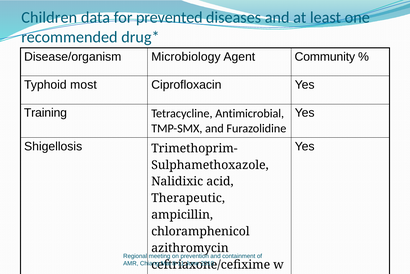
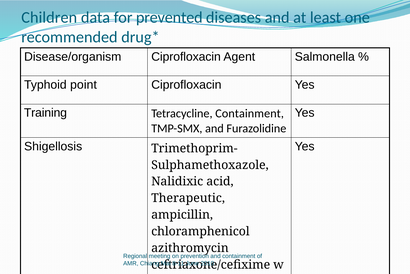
Disease/organism Microbiology: Microbiology -> Ciprofloxacin
Community: Community -> Salmonella
most: most -> point
Tetracycline Antimicrobial: Antimicrobial -> Containment
